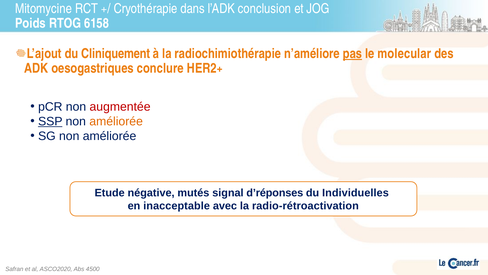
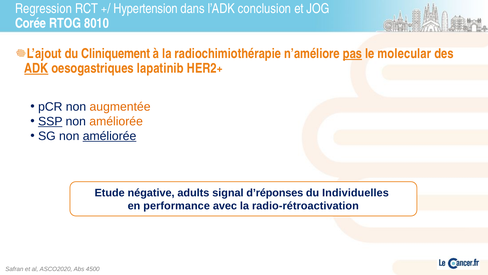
Mitomycine: Mitomycine -> Regression
Cryothérapie: Cryothérapie -> Hypertension
Poids: Poids -> Corée
6158: 6158 -> 8010
ADK underline: none -> present
conclure: conclure -> lapatinib
augmentée colour: red -> orange
améliorée at (110, 136) underline: none -> present
mutés: mutés -> adults
inacceptable: inacceptable -> performance
